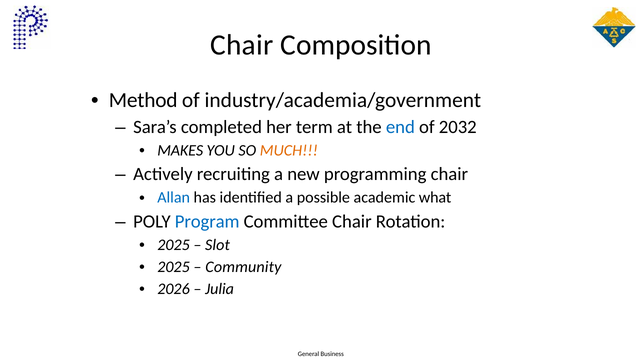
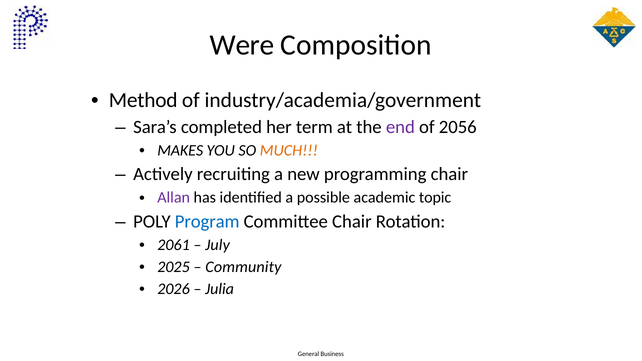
Chair at (242, 45): Chair -> Were
end colour: blue -> purple
2032: 2032 -> 2056
Allan colour: blue -> purple
what: what -> topic
2025 at (174, 245): 2025 -> 2061
Slot: Slot -> July
